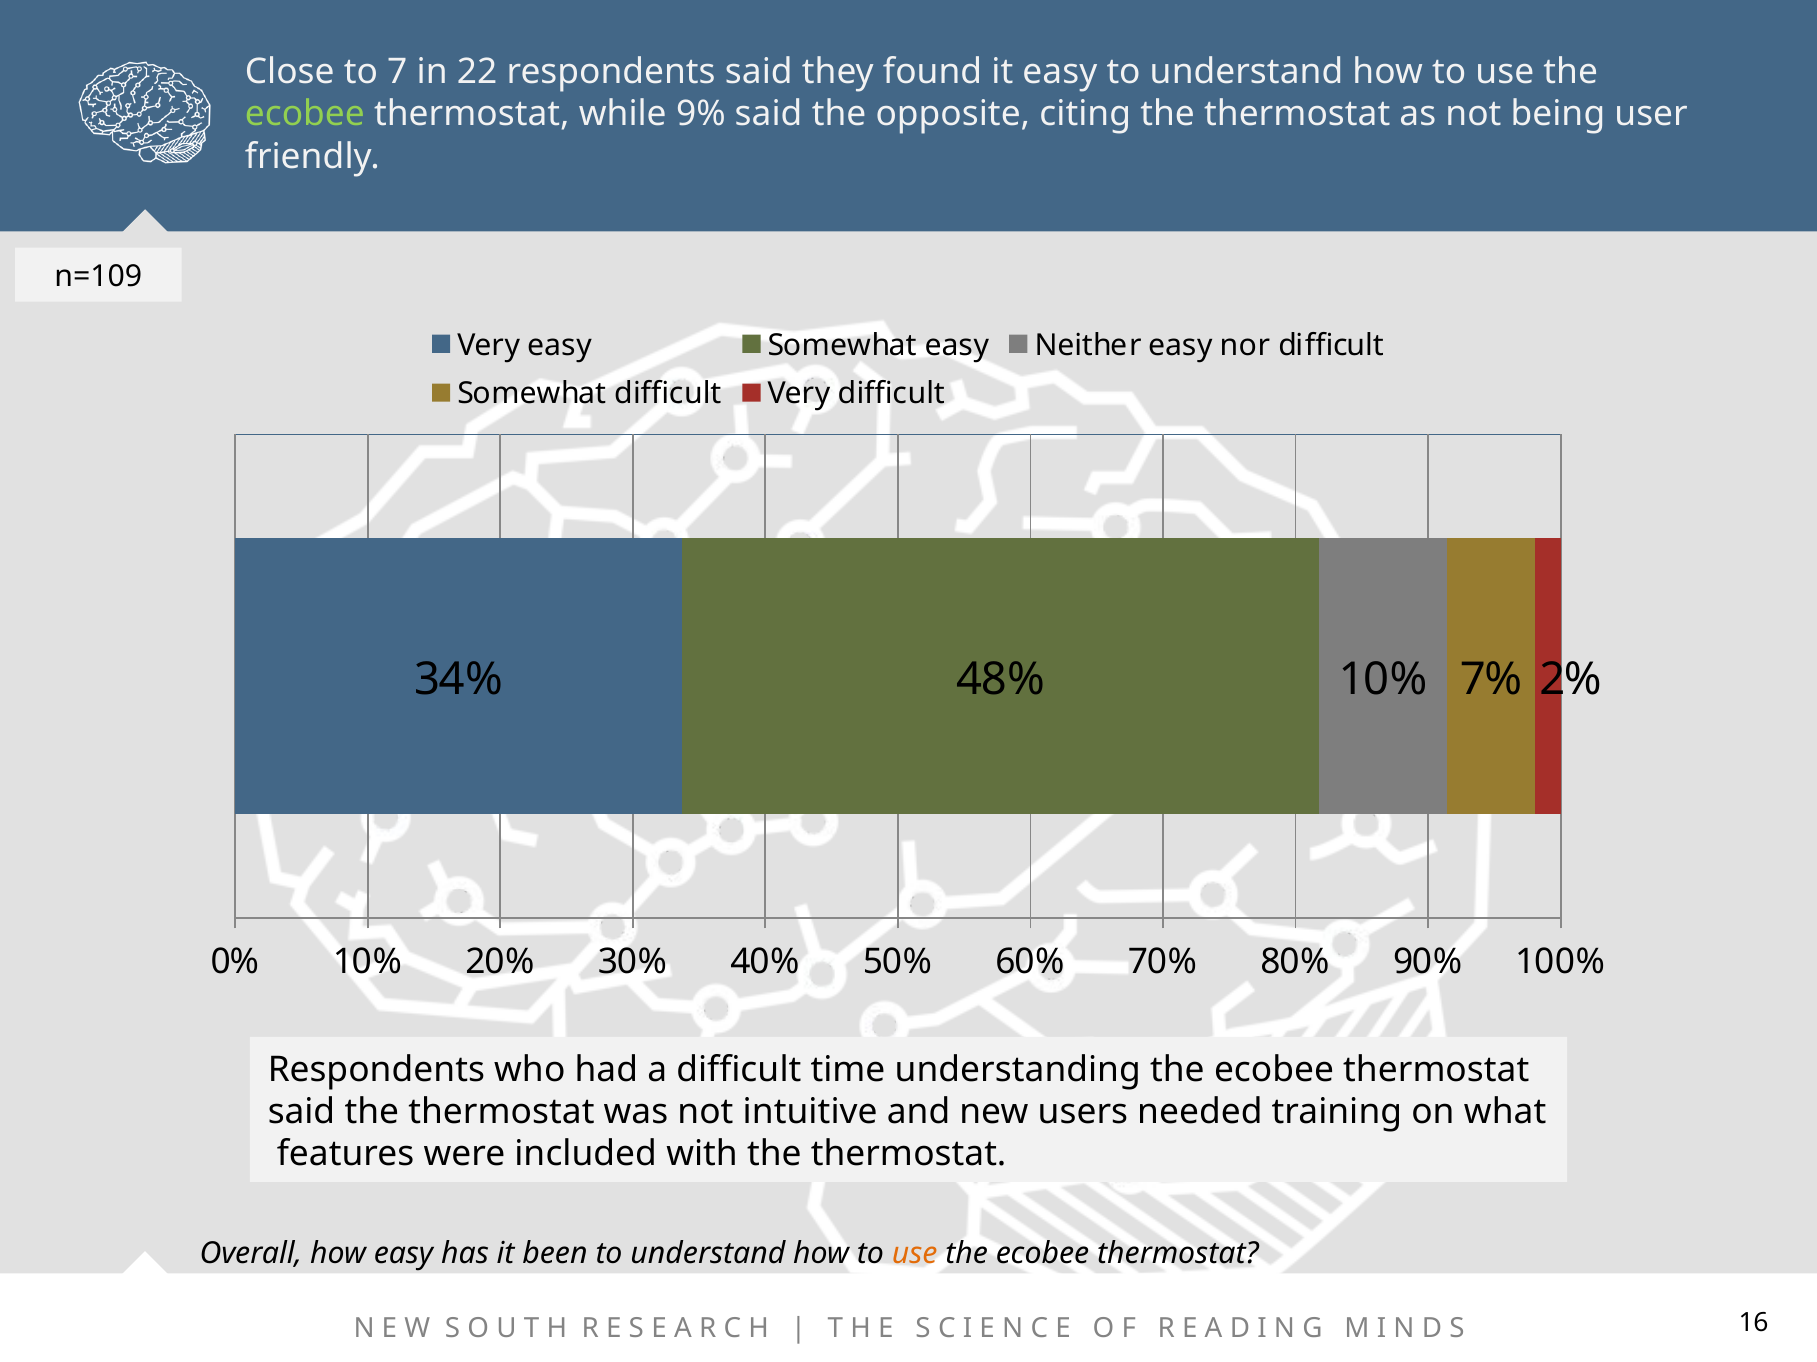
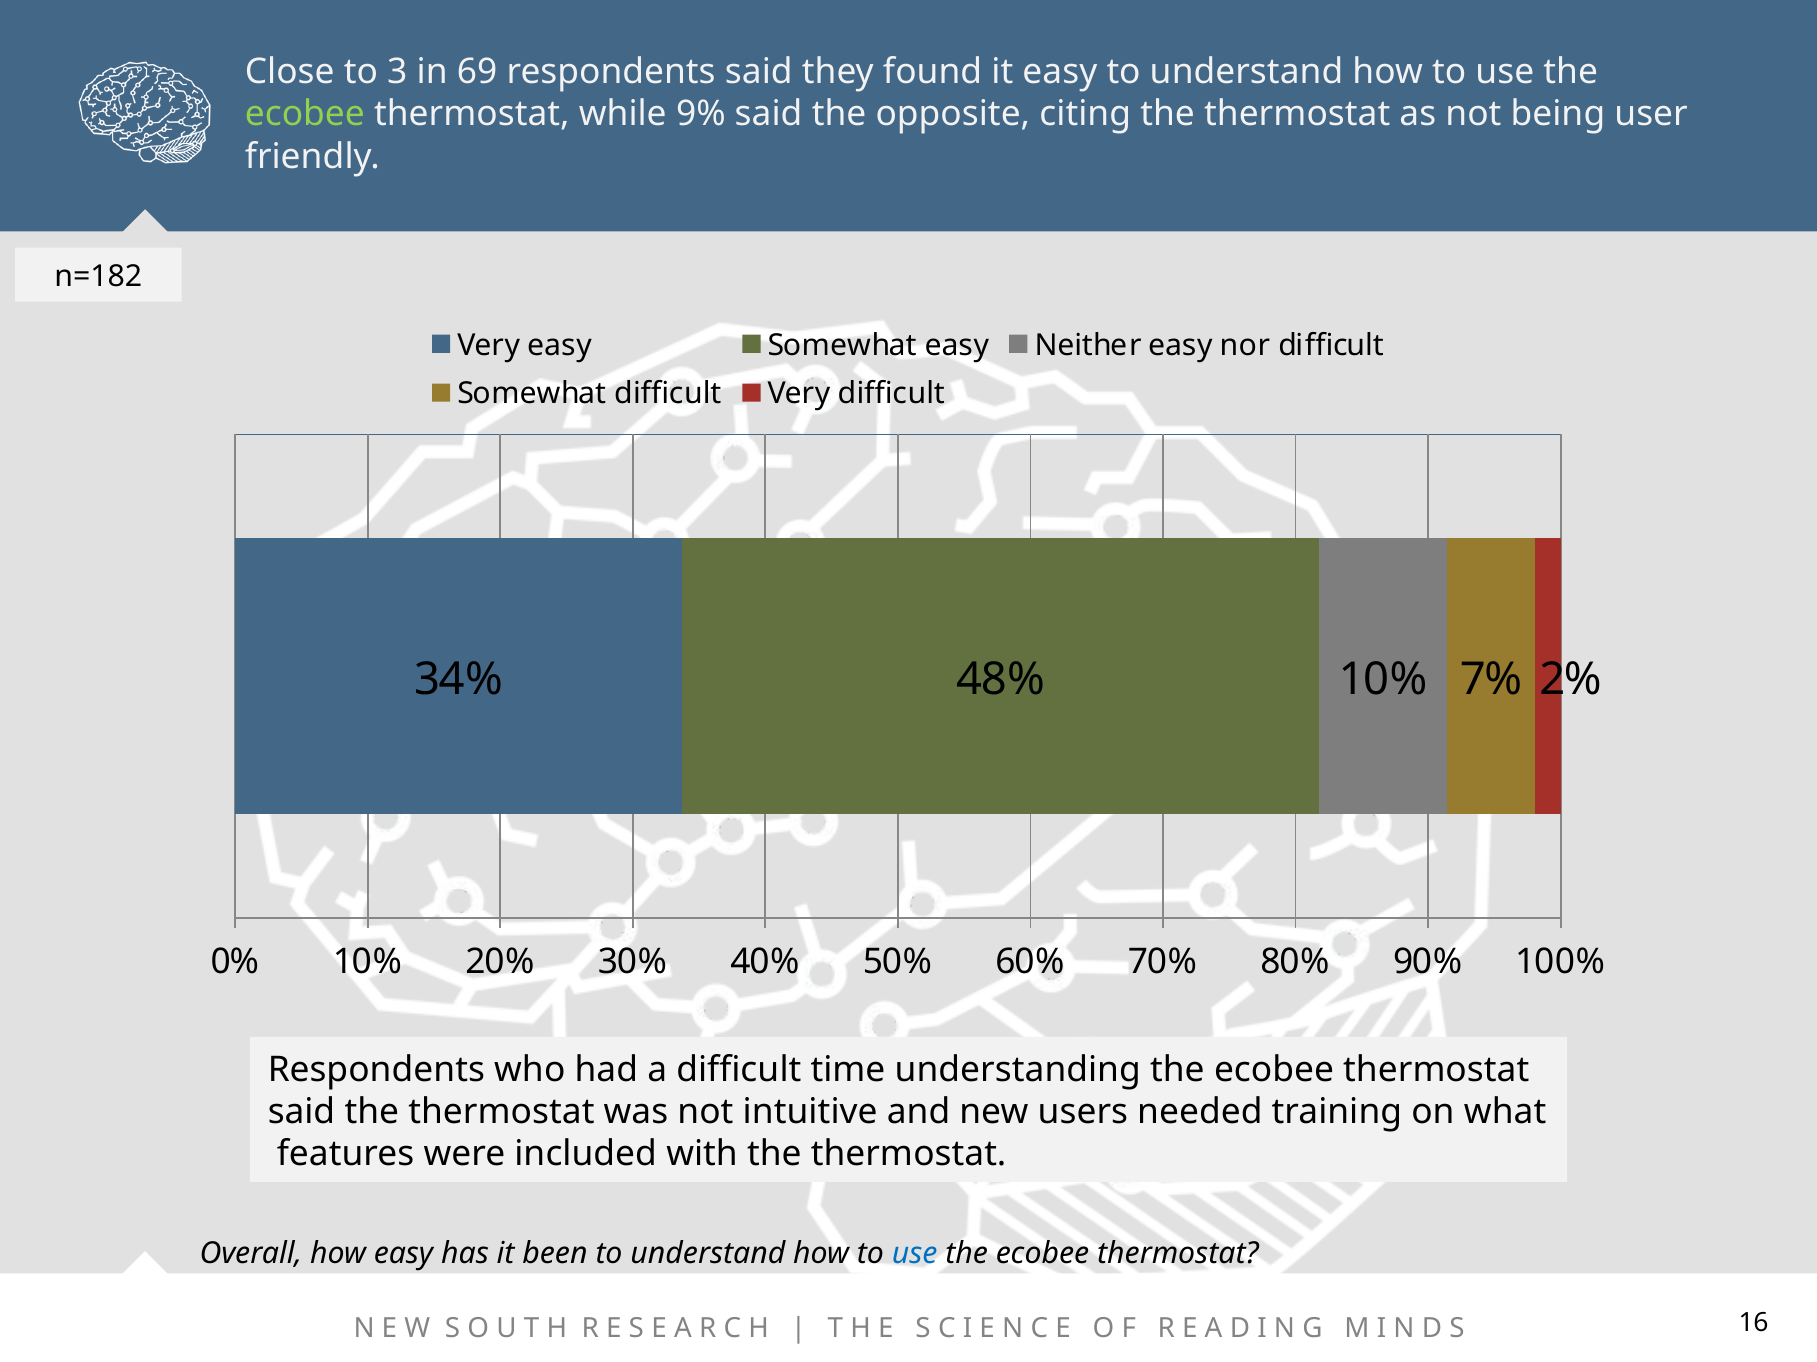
7: 7 -> 3
22: 22 -> 69
n=109: n=109 -> n=182
use at (915, 1254) colour: orange -> blue
